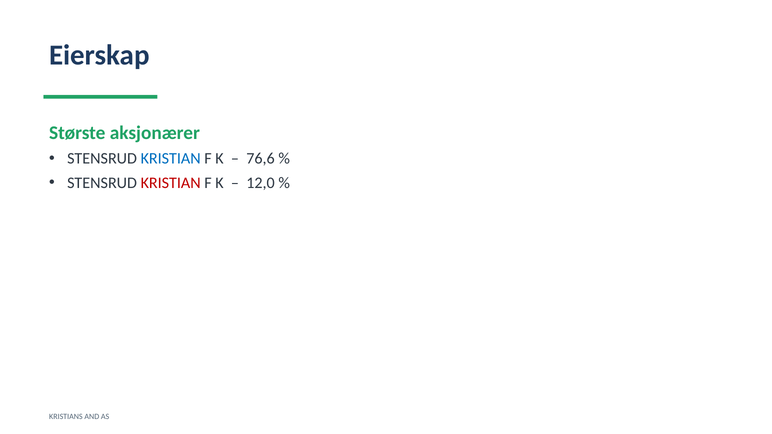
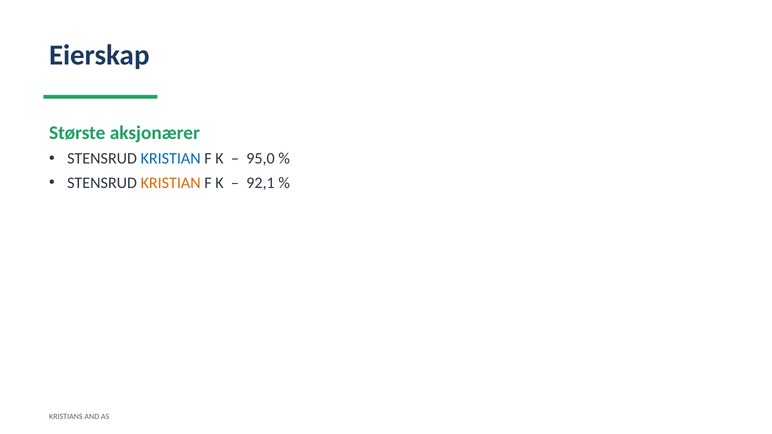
76,6: 76,6 -> 95,0
KRISTIAN at (171, 183) colour: red -> orange
12,0: 12,0 -> 92,1
